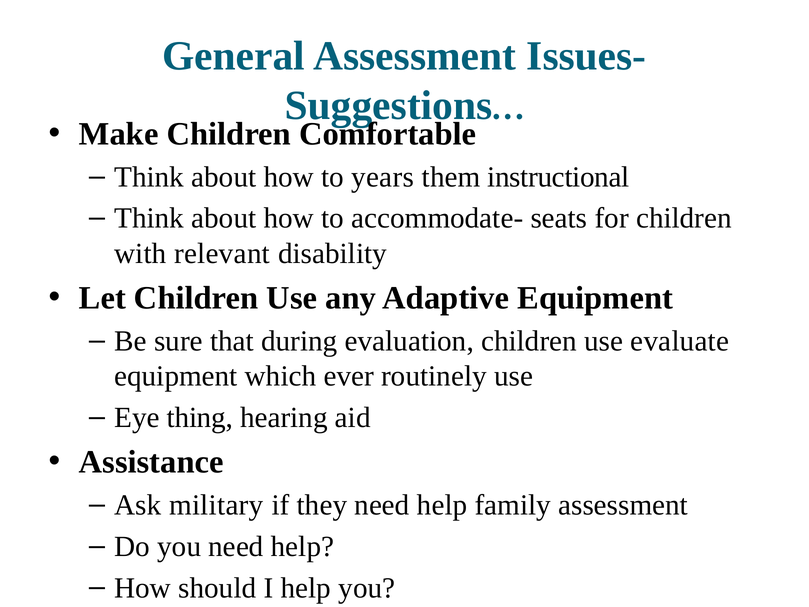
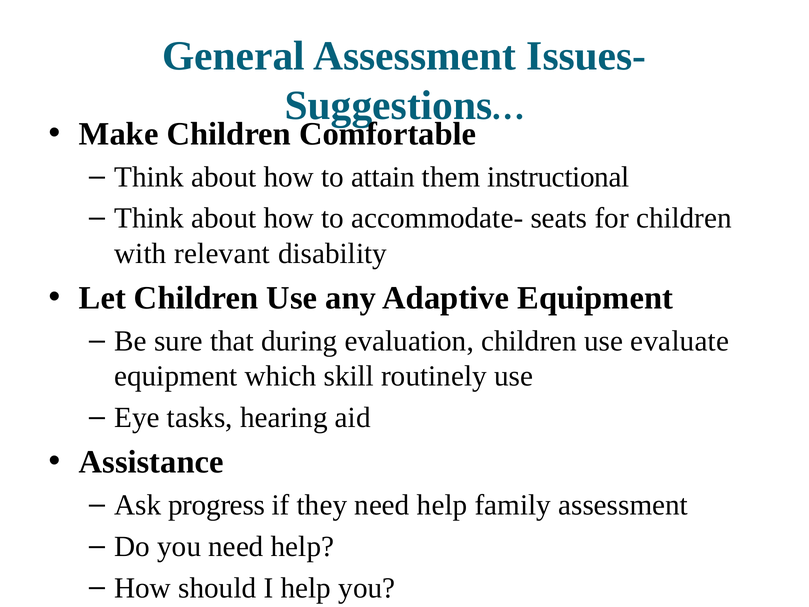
years: years -> attain
ever: ever -> skill
thing: thing -> tasks
military: military -> progress
